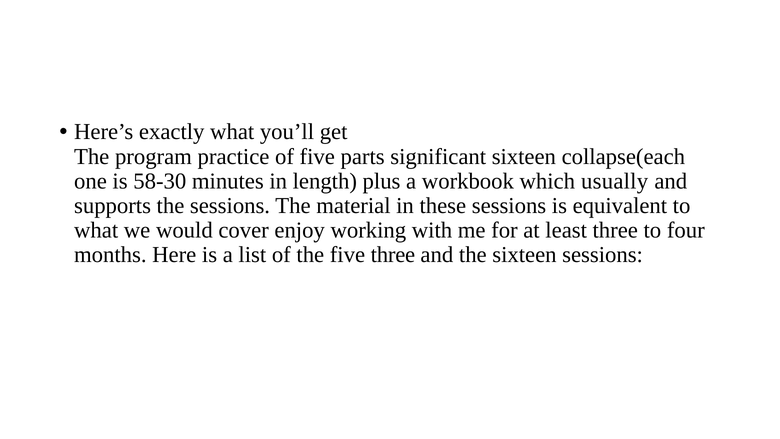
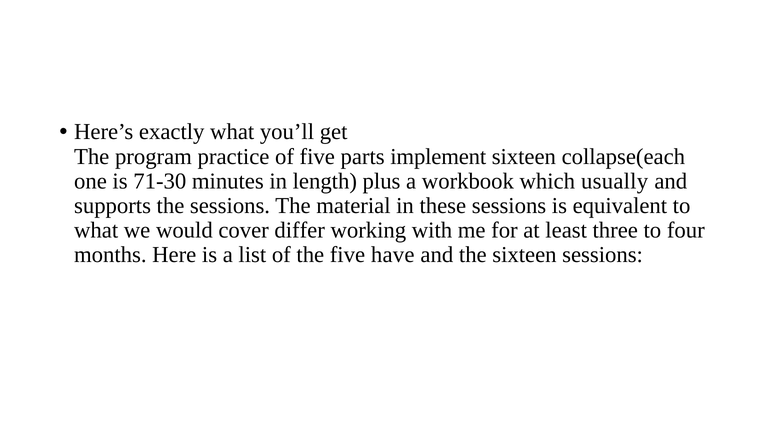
significant: significant -> implement
58-30: 58-30 -> 71-30
enjoy: enjoy -> differ
five three: three -> have
